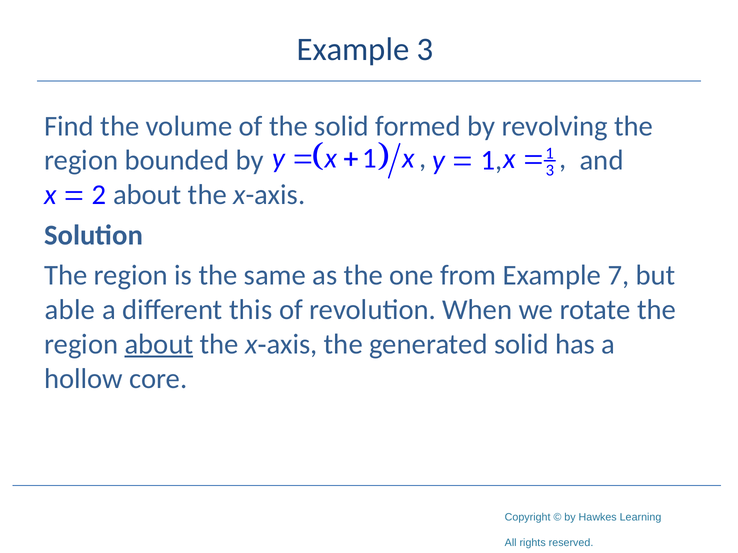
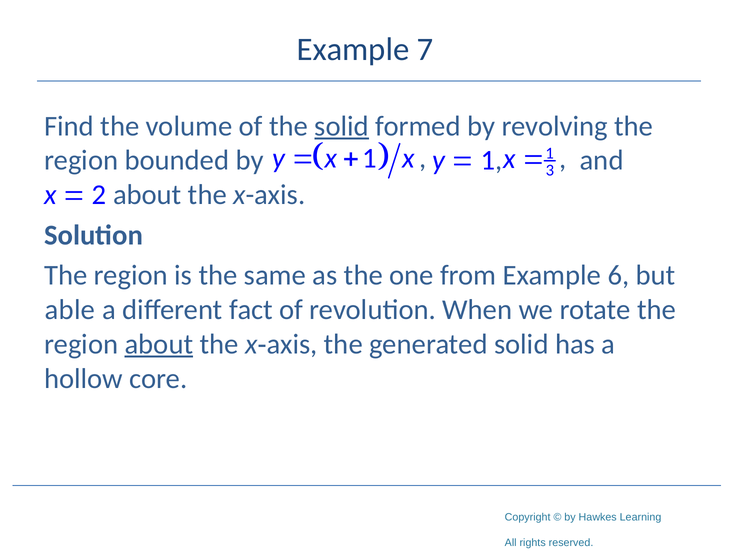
Example 3: 3 -> 7
solid at (342, 126) underline: none -> present
7: 7 -> 6
this: this -> fact
